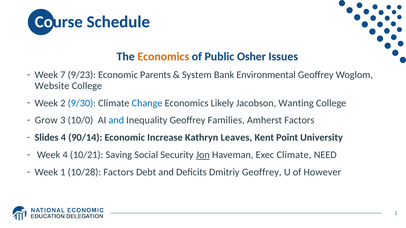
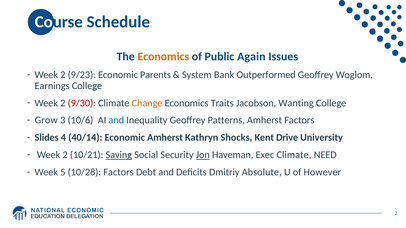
Osher: Osher -> Again
7 at (63, 75): 7 -> 2
Environmental: Environmental -> Outperformed
Website: Website -> Earnings
9/30 colour: blue -> red
Change colour: blue -> orange
Likely: Likely -> Traits
10/0: 10/0 -> 10/6
Families: Families -> Patterns
90/14: 90/14 -> 40/14
Economic Increase: Increase -> Amherst
Leaves: Leaves -> Shocks
Point: Point -> Drive
4 at (65, 155): 4 -> 2
Saving underline: none -> present
1: 1 -> 5
Dmitriy Geoffrey: Geoffrey -> Absolute
